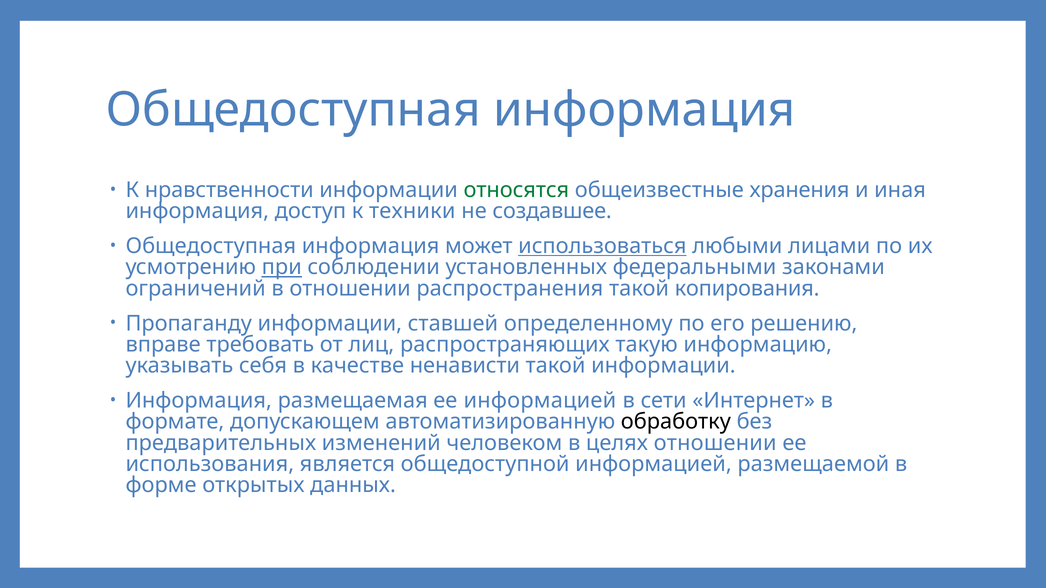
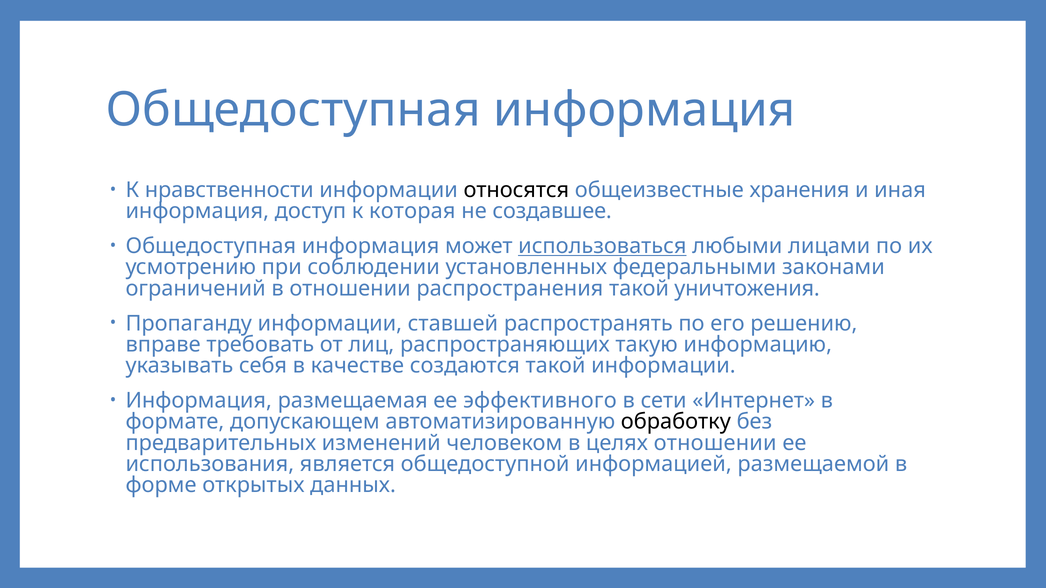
относятся colour: green -> black
техники: техники -> которая
при underline: present -> none
копирования: копирования -> уничтожения
определенному: определенному -> распространять
ненависти: ненависти -> создаются
ее информацией: информацией -> эффективного
